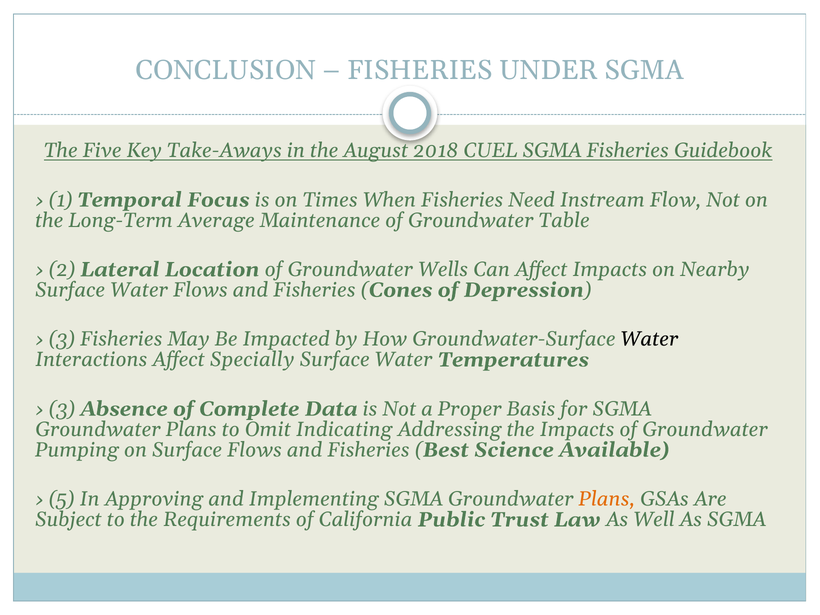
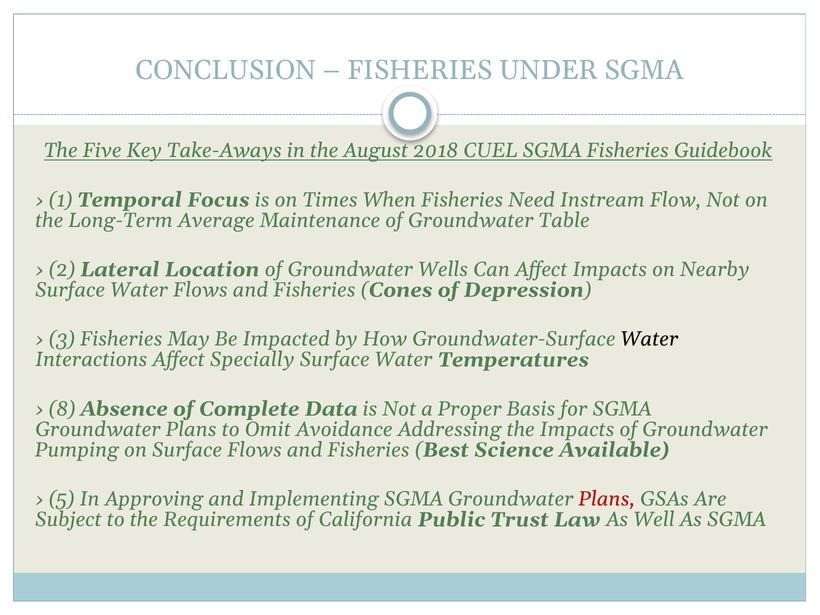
3 at (62, 409): 3 -> 8
Indicating: Indicating -> Avoidance
Plans at (607, 499) colour: orange -> red
